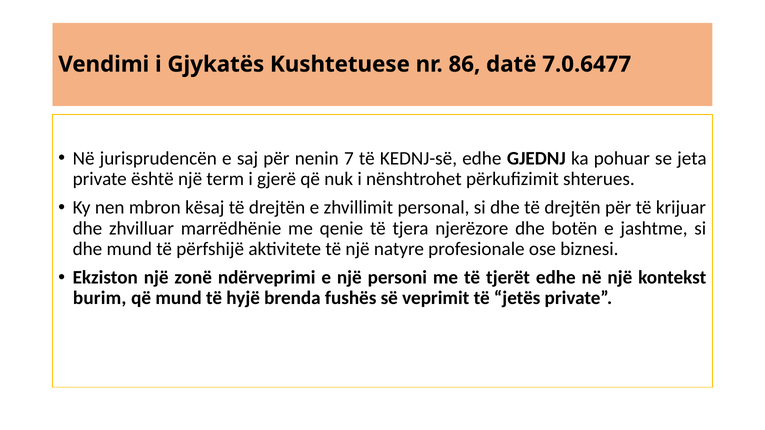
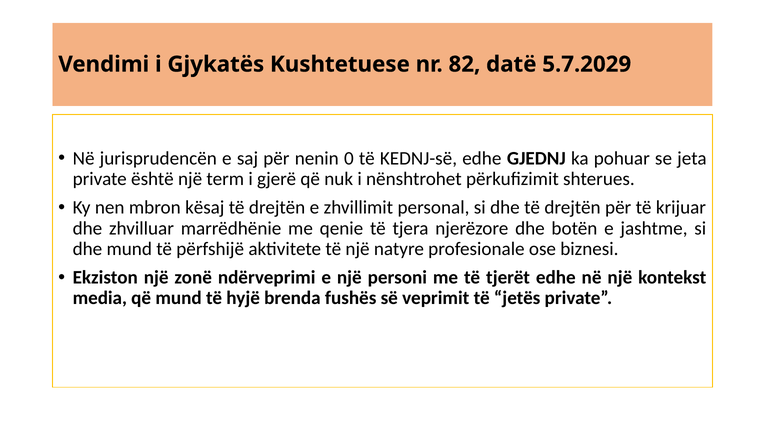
86: 86 -> 82
7.0.6477: 7.0.6477 -> 5.7.2029
7: 7 -> 0
burim: burim -> media
